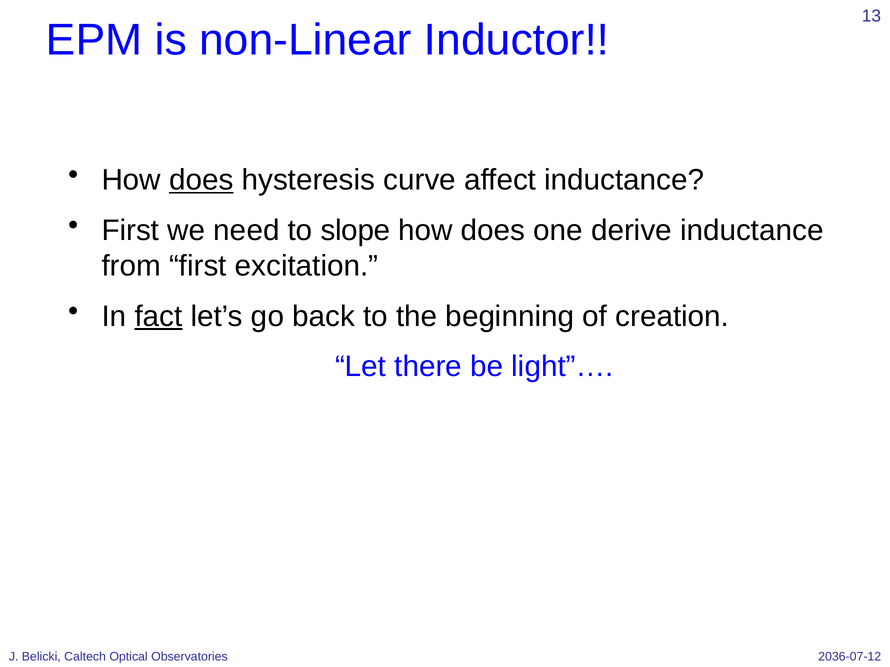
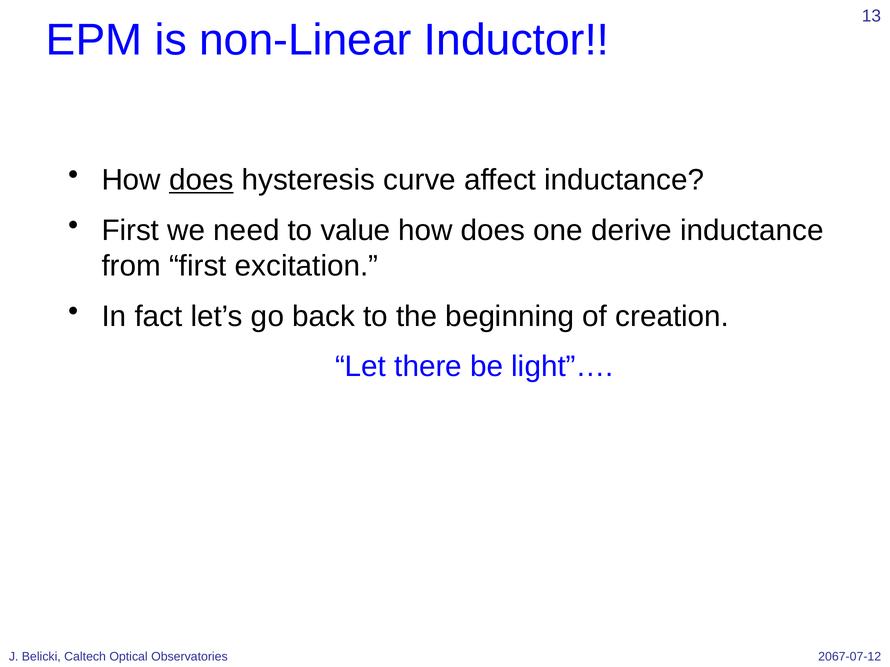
slope: slope -> value
fact underline: present -> none
2036-07-12: 2036-07-12 -> 2067-07-12
